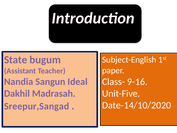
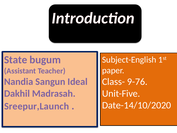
9-16: 9-16 -> 9-76
Sreepur,Sangad: Sreepur,Sangad -> Sreepur,Launch
